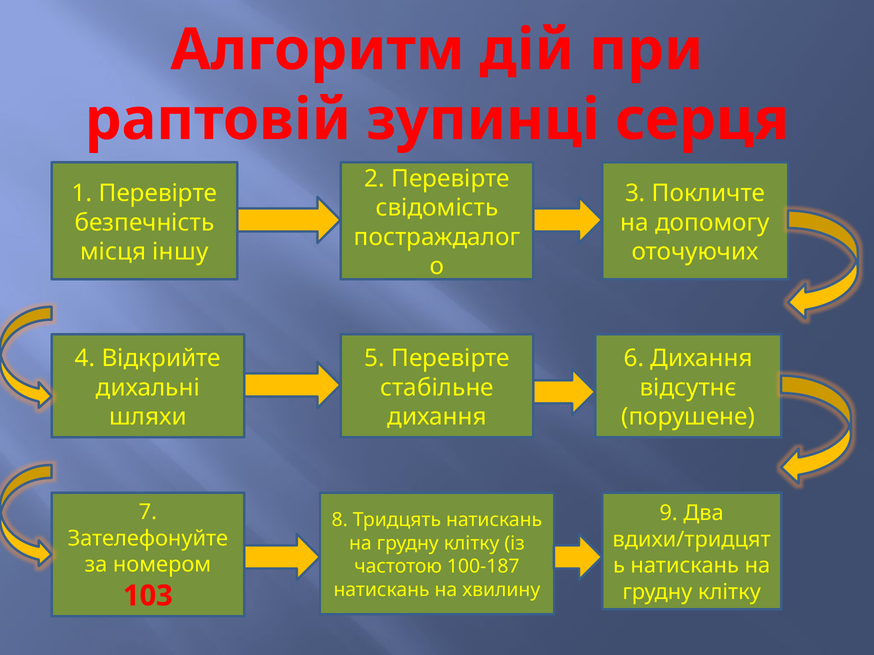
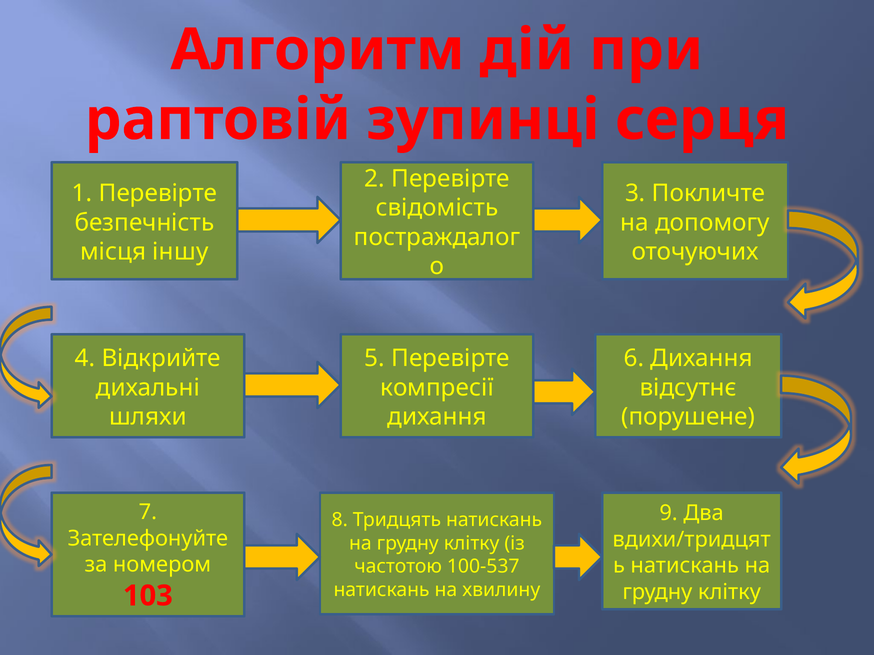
стабільне: стабільне -> компресії
100-187: 100-187 -> 100-537
